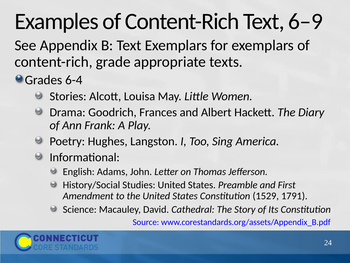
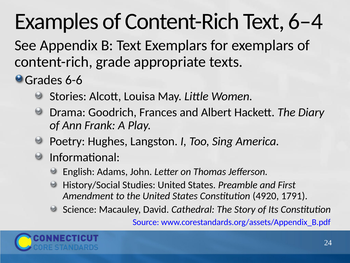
6–9: 6–9 -> 6–4
6-4: 6-4 -> 6-6
1529: 1529 -> 4920
